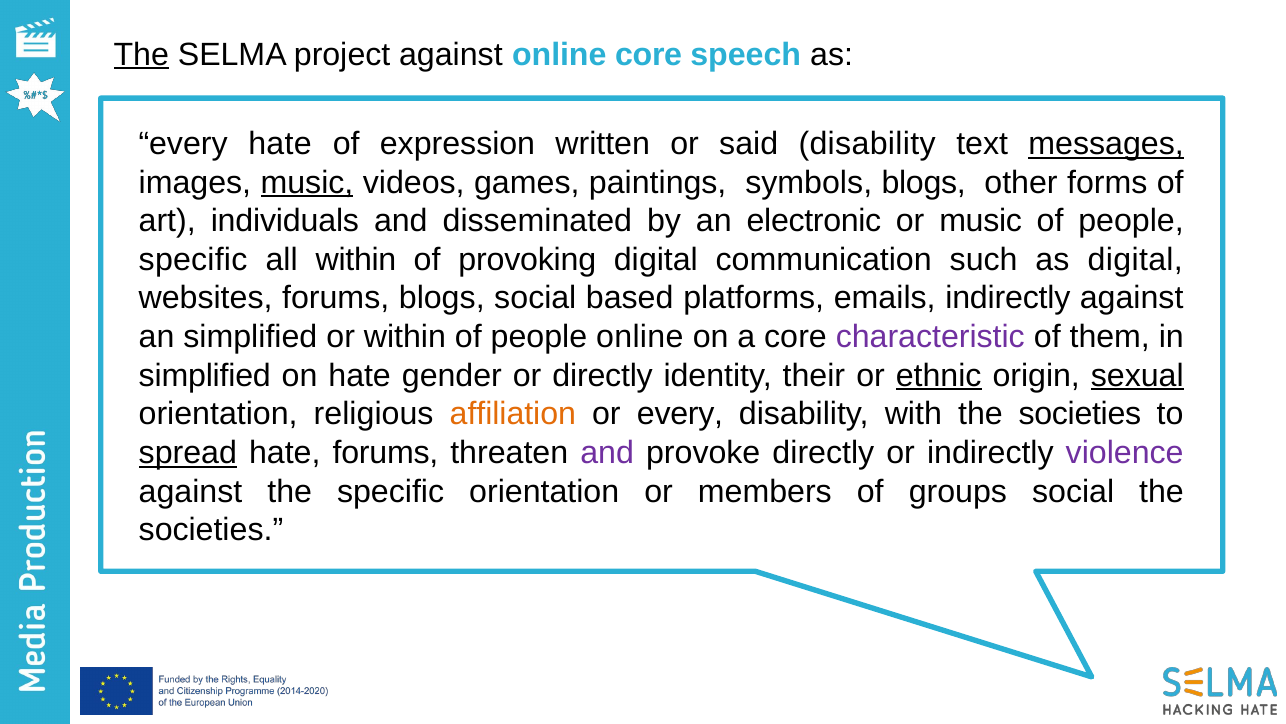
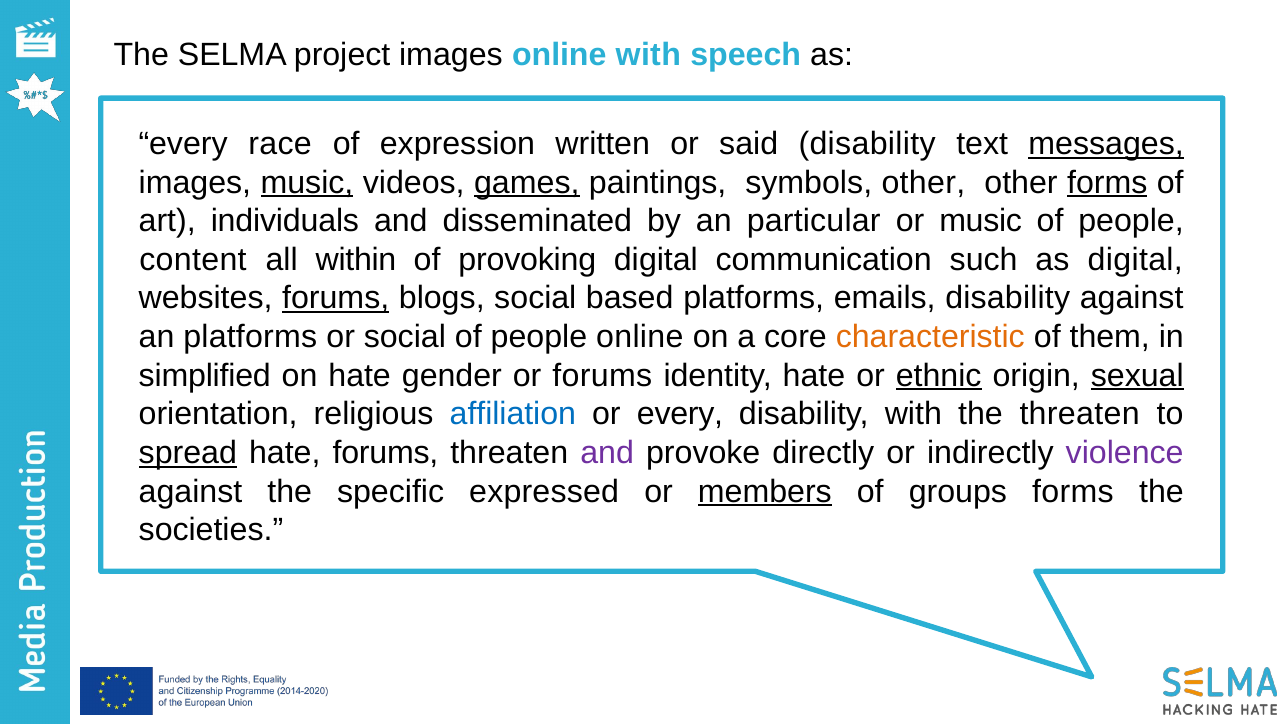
The at (141, 55) underline: present -> none
project against: against -> images
online core: core -> with
every hate: hate -> race
games underline: none -> present
symbols blogs: blogs -> other
forms at (1107, 182) underline: none -> present
electronic: electronic -> particular
specific at (193, 260): specific -> content
forums at (336, 298) underline: none -> present
emails indirectly: indirectly -> disability
an simplified: simplified -> platforms
or within: within -> social
characteristic colour: purple -> orange
or directly: directly -> forums
identity their: their -> hate
affiliation colour: orange -> blue
with the societies: societies -> threaten
specific orientation: orientation -> expressed
members underline: none -> present
groups social: social -> forms
